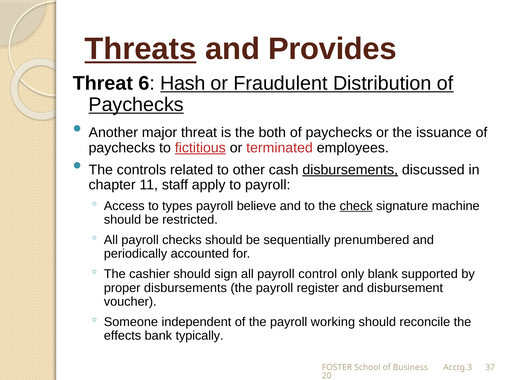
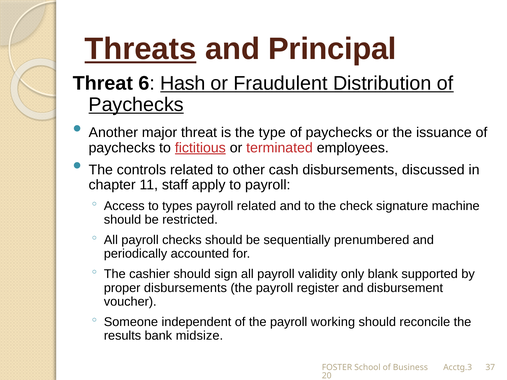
Provides: Provides -> Principal
both: both -> type
disbursements at (350, 170) underline: present -> none
payroll believe: believe -> related
check underline: present -> none
control: control -> validity
effects: effects -> results
typically: typically -> midsize
